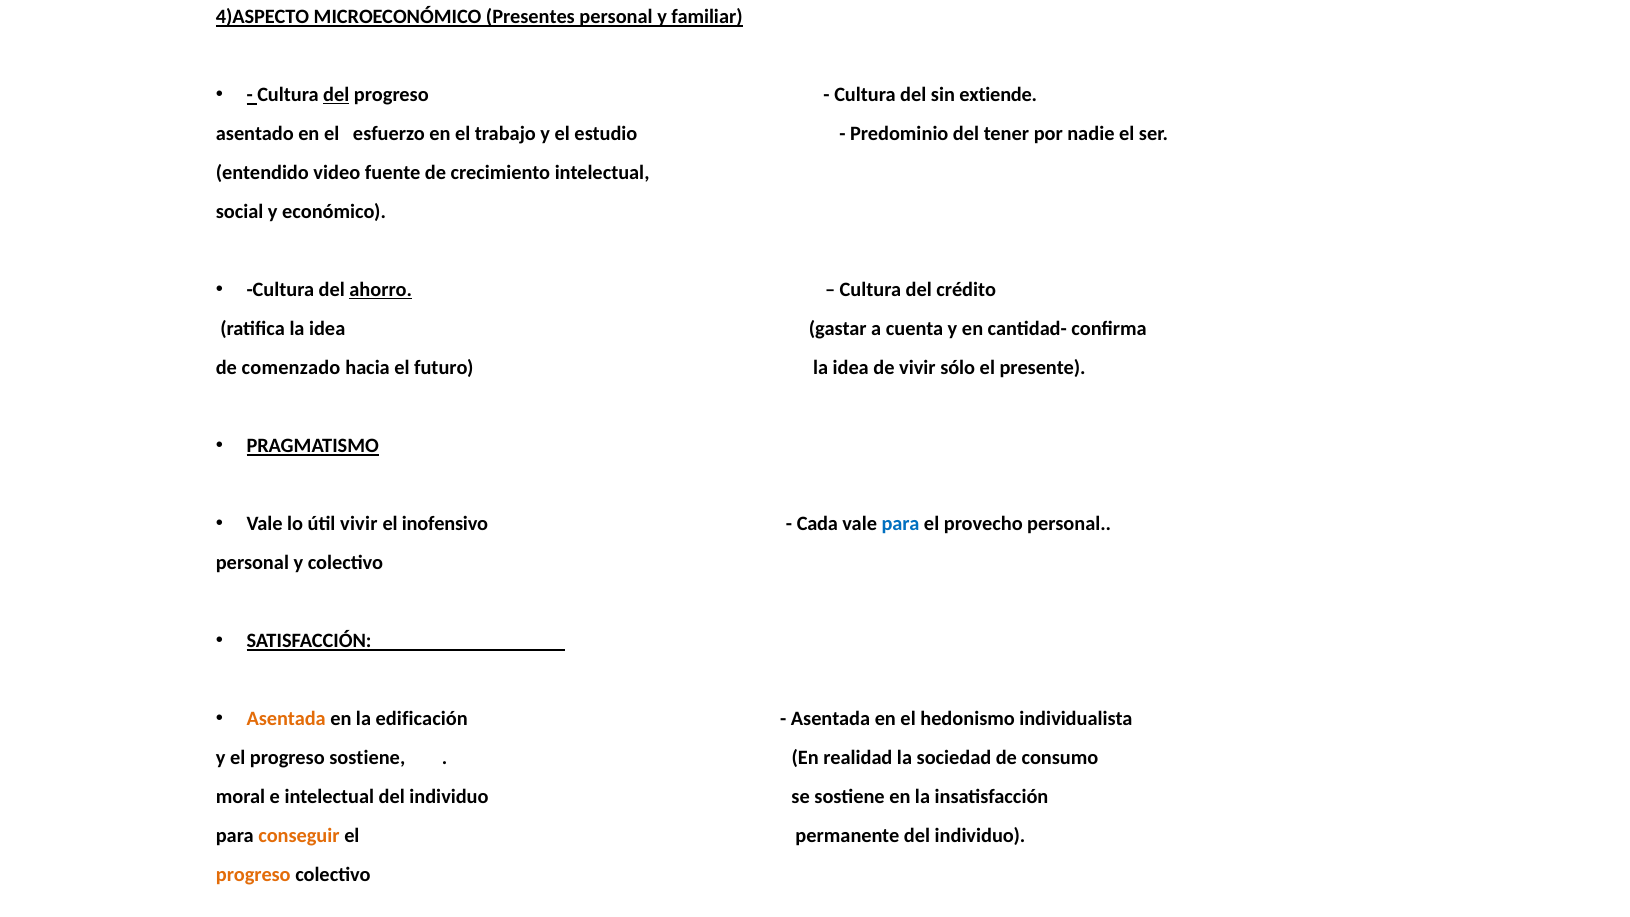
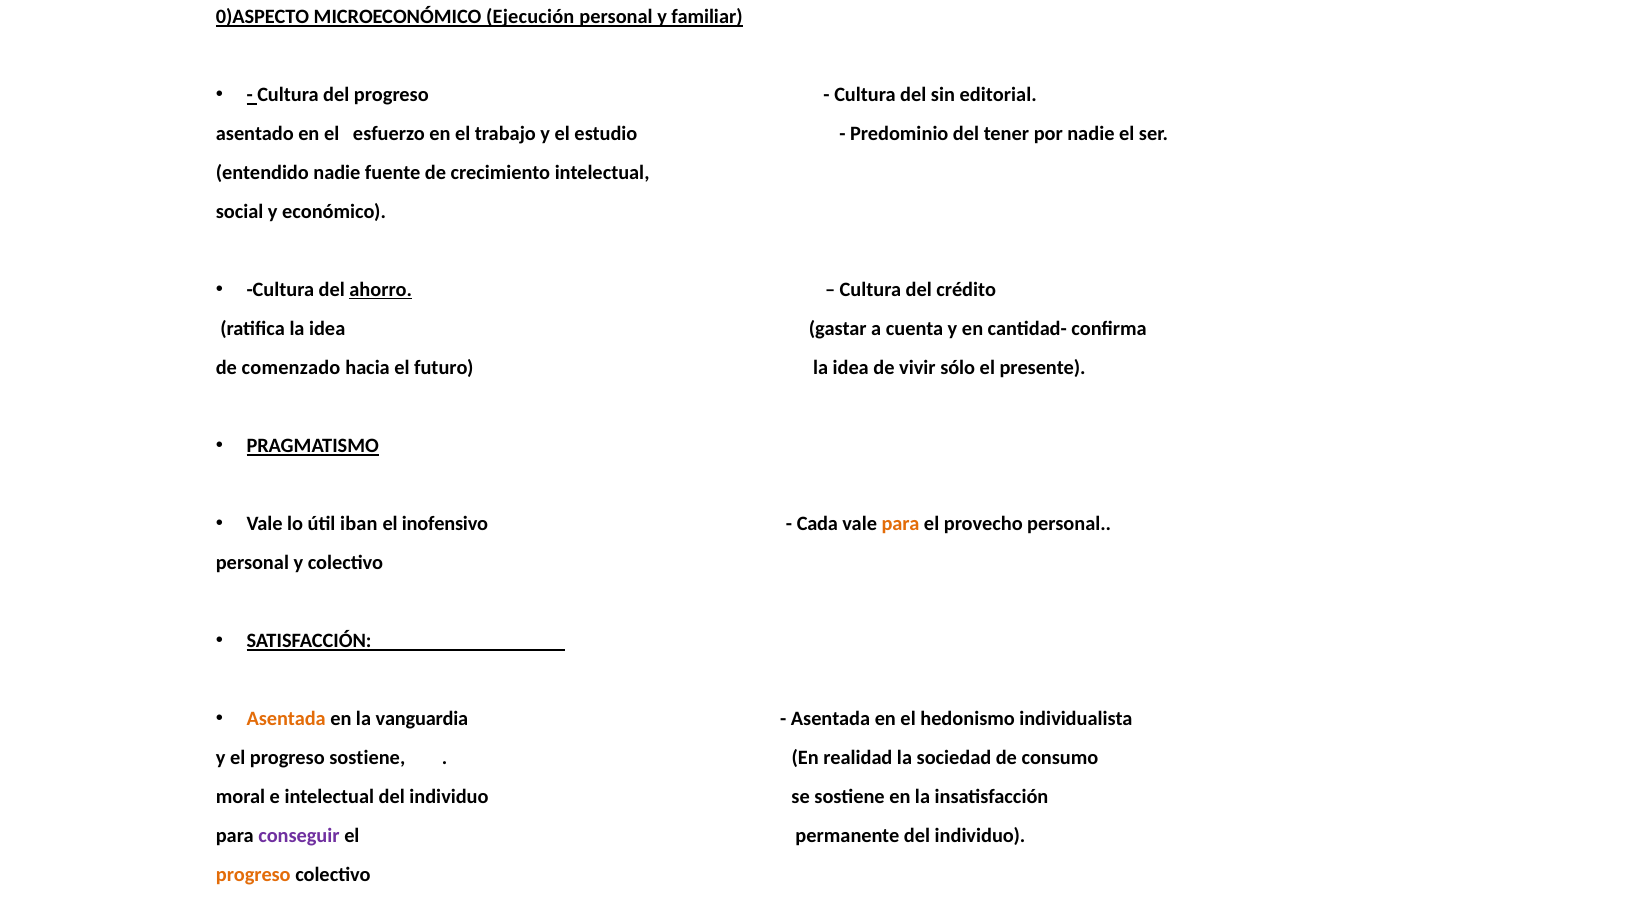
4)ASPECTO: 4)ASPECTO -> 0)ASPECTO
Presentes: Presentes -> Ejecución
del at (336, 95) underline: present -> none
extiende: extiende -> editorial
entendido video: video -> nadie
útil vivir: vivir -> iban
para at (901, 524) colour: blue -> orange
edificación: edificación -> vanguardia
conseguir colour: orange -> purple
